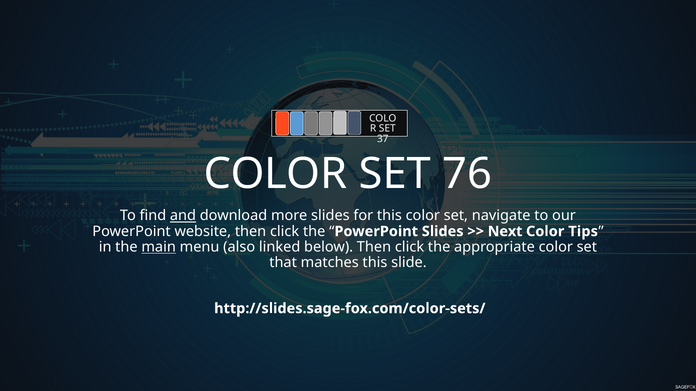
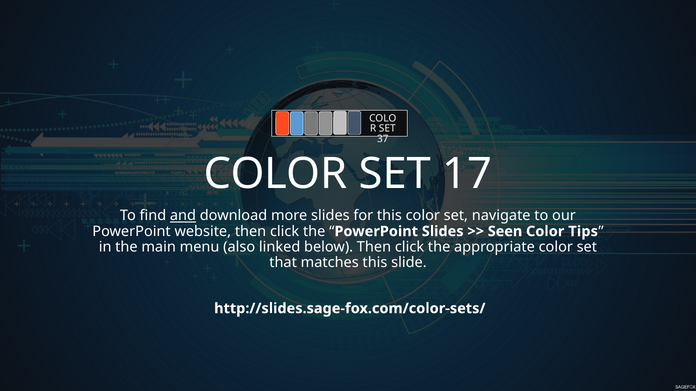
76: 76 -> 17
Next: Next -> Seen
main underline: present -> none
